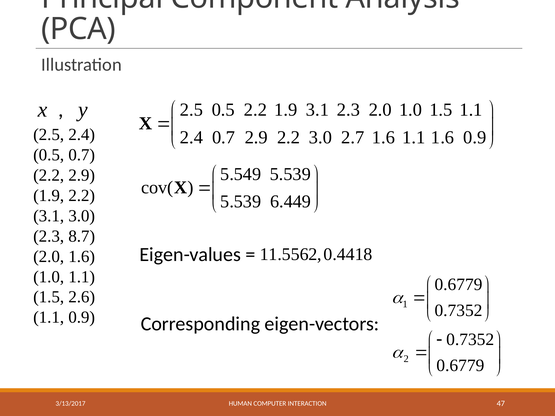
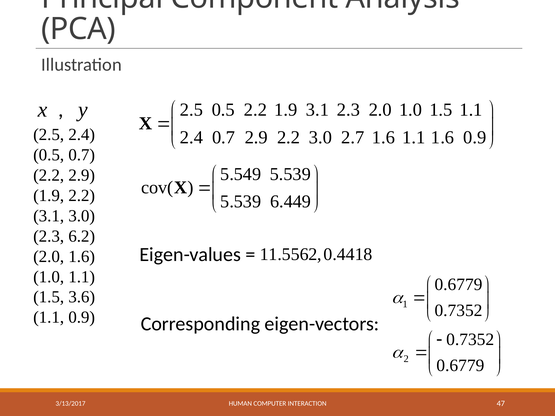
8.7: 8.7 -> 6.2
2.6: 2.6 -> 3.6
